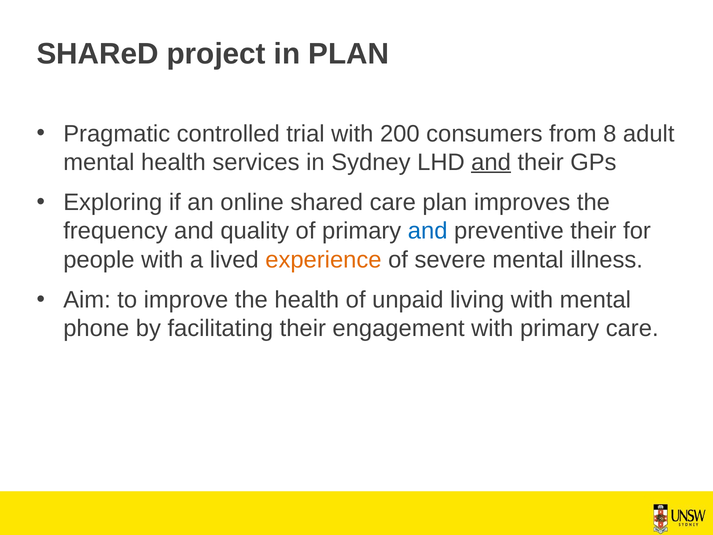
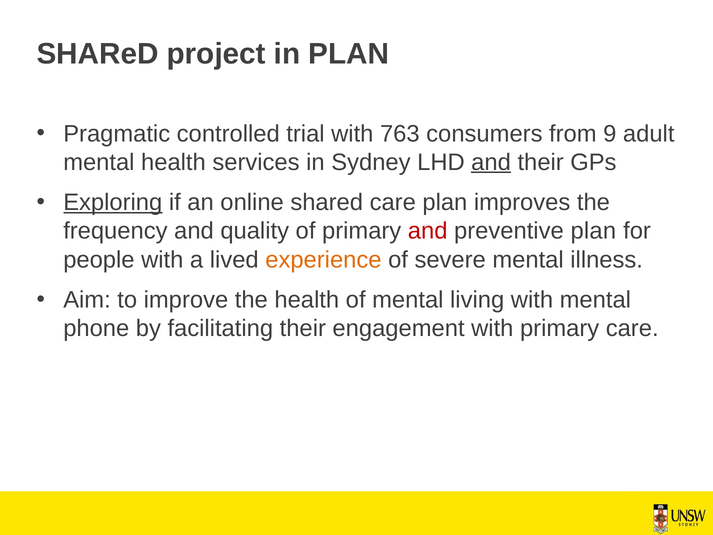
200: 200 -> 763
8: 8 -> 9
Exploring underline: none -> present
and at (428, 231) colour: blue -> red
preventive their: their -> plan
of unpaid: unpaid -> mental
